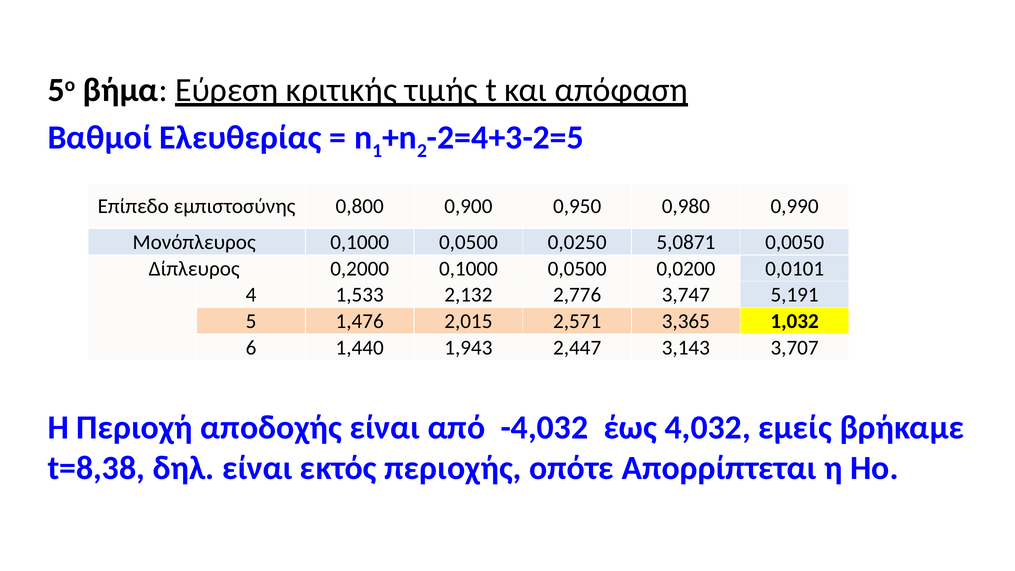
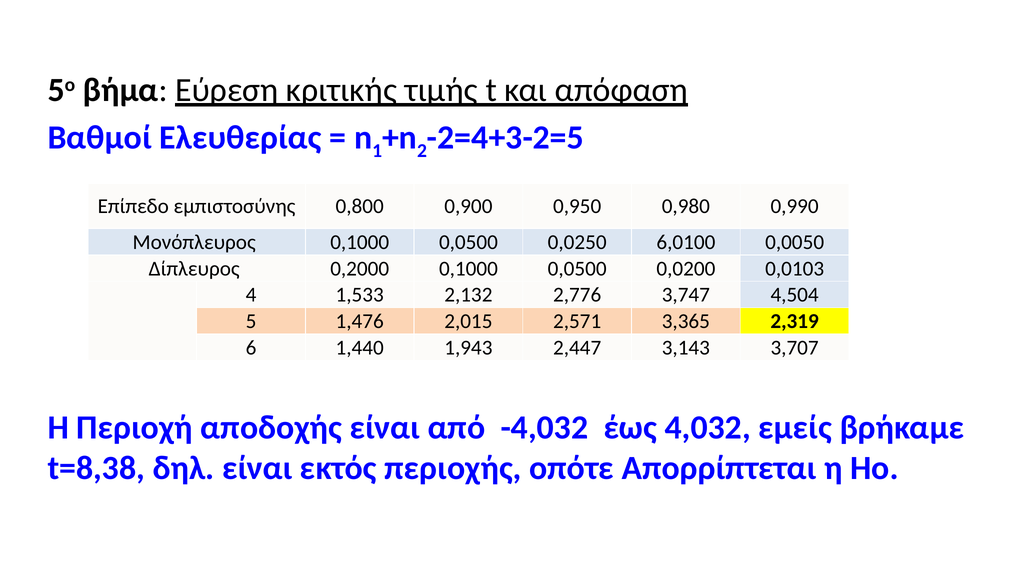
5,0871: 5,0871 -> 6,0100
0,0101: 0,0101 -> 0,0103
5,191: 5,191 -> 4,504
1,032: 1,032 -> 2,319
